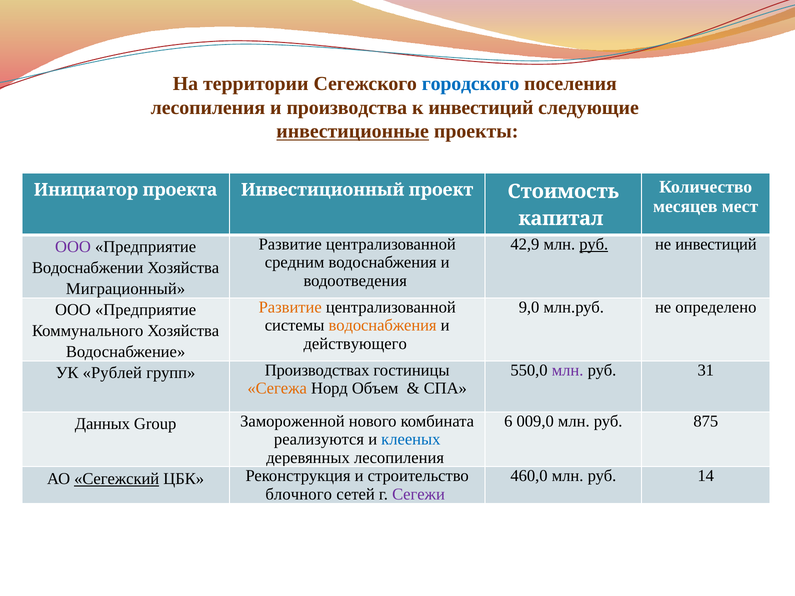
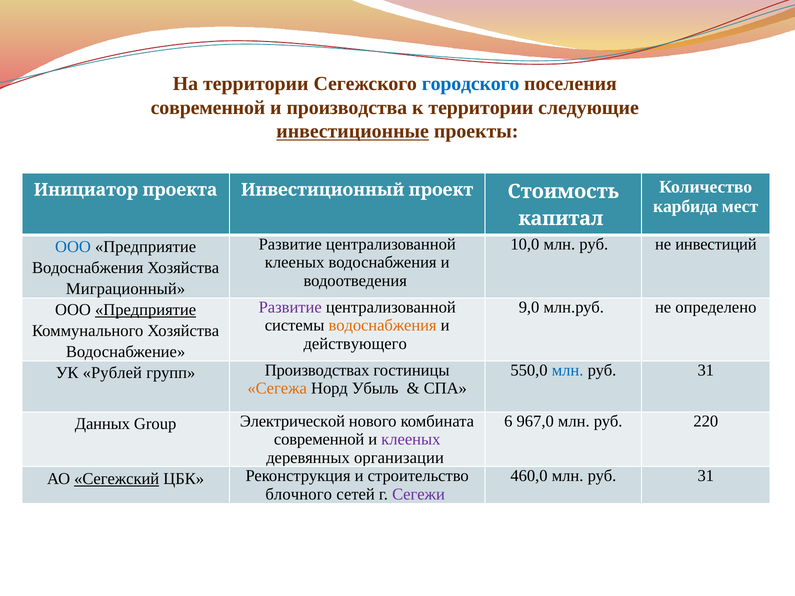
лесопиления at (208, 108): лесопиления -> современной
к инвестиций: инвестиций -> территории
месяцев: месяцев -> карбида
42,9: 42,9 -> 10,0
руб at (594, 244) underline: present -> none
ООО at (73, 247) colour: purple -> blue
средним at (295, 263): средним -> клееных
Водоснабжении at (88, 268): Водоснабжении -> Водоснабжения
Развитие at (290, 307) colour: orange -> purple
Предприятие at (146, 310) underline: none -> present
млн at (568, 370) colour: purple -> blue
Объем: Объем -> Убыль
009,0: 009,0 -> 967,0
875: 875 -> 220
Замороженной: Замороженной -> Электрической
реализуются at (319, 440): реализуются -> современной
клееных at (411, 440) colour: blue -> purple
деревянных лесопиления: лесопиления -> организации
460,0 млн руб 14: 14 -> 31
